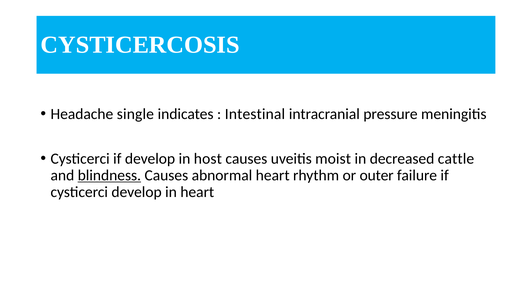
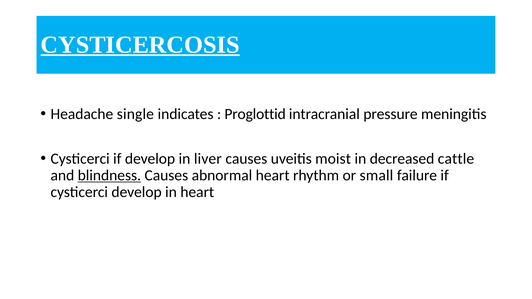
CYSTICERCOSIS underline: none -> present
Intestinal: Intestinal -> Proglottid
host: host -> liver
outer: outer -> small
